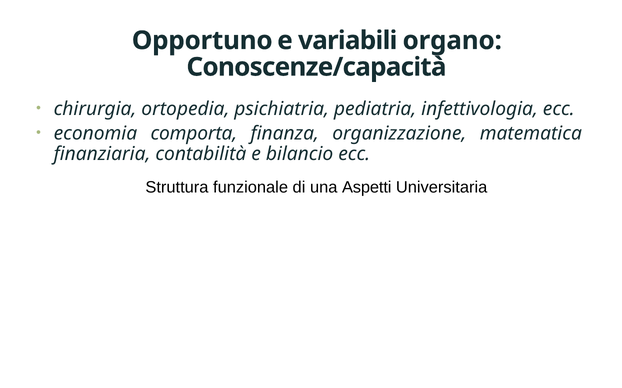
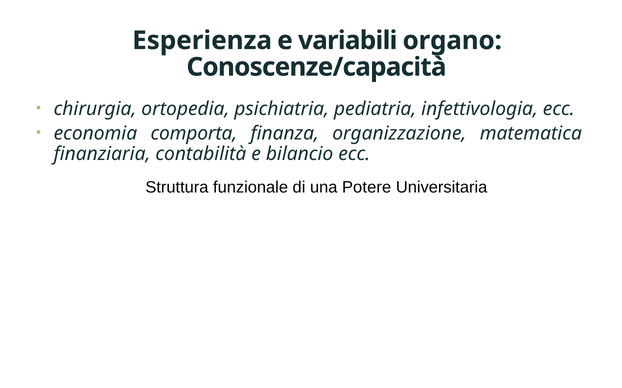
Opportuno: Opportuno -> Esperienza
Aspetti: Aspetti -> Potere
